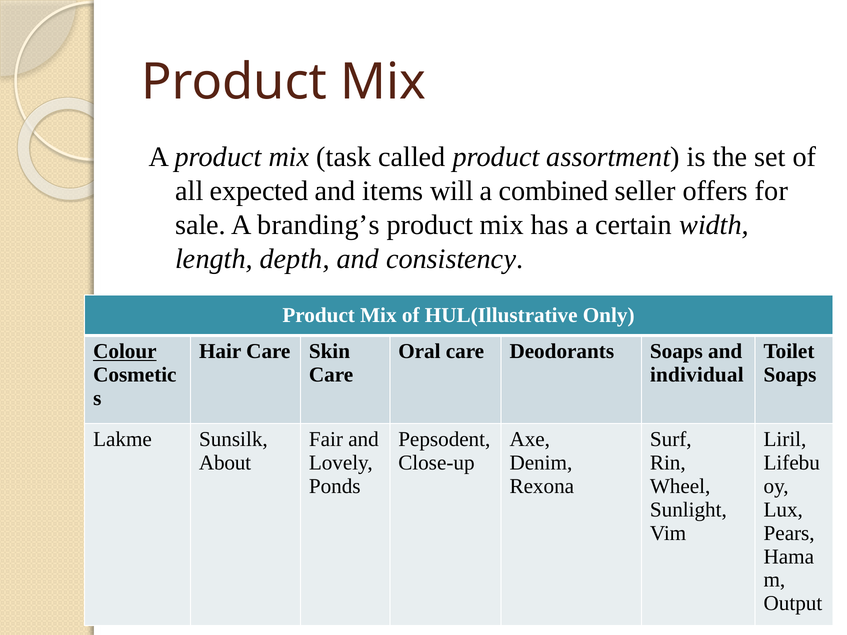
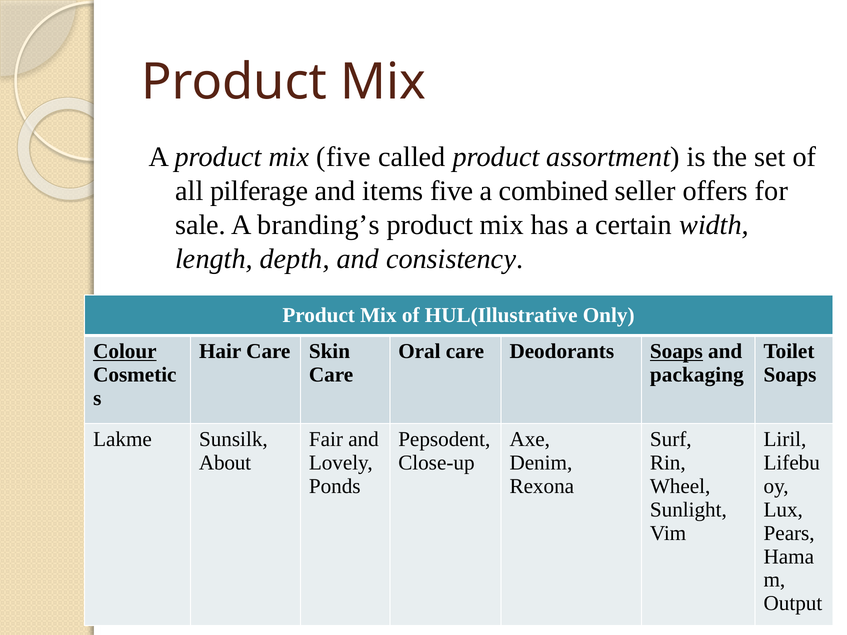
mix task: task -> five
expected: expected -> pilferage
items will: will -> five
Soaps at (676, 352) underline: none -> present
individual: individual -> packaging
